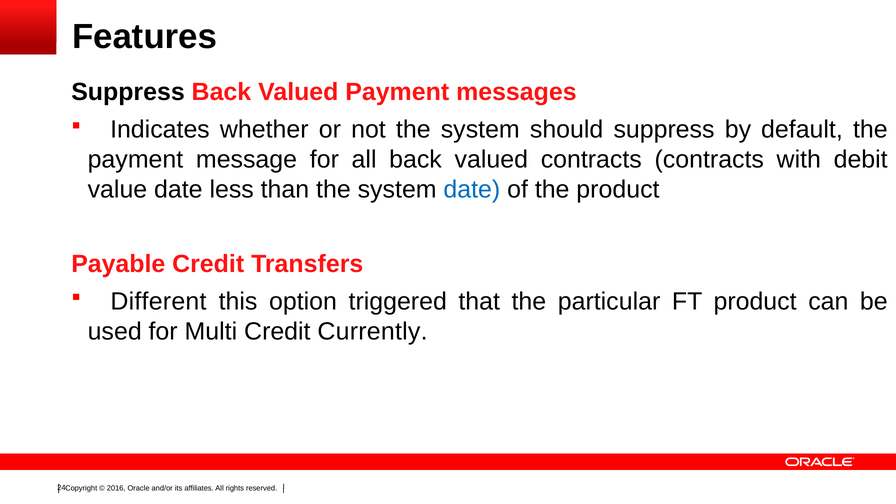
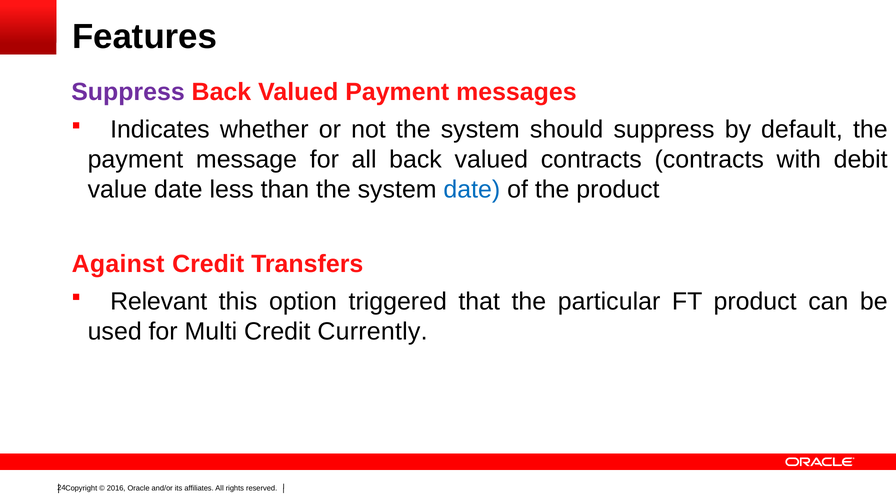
Suppress at (128, 92) colour: black -> purple
Payable: Payable -> Against
Different: Different -> Relevant
